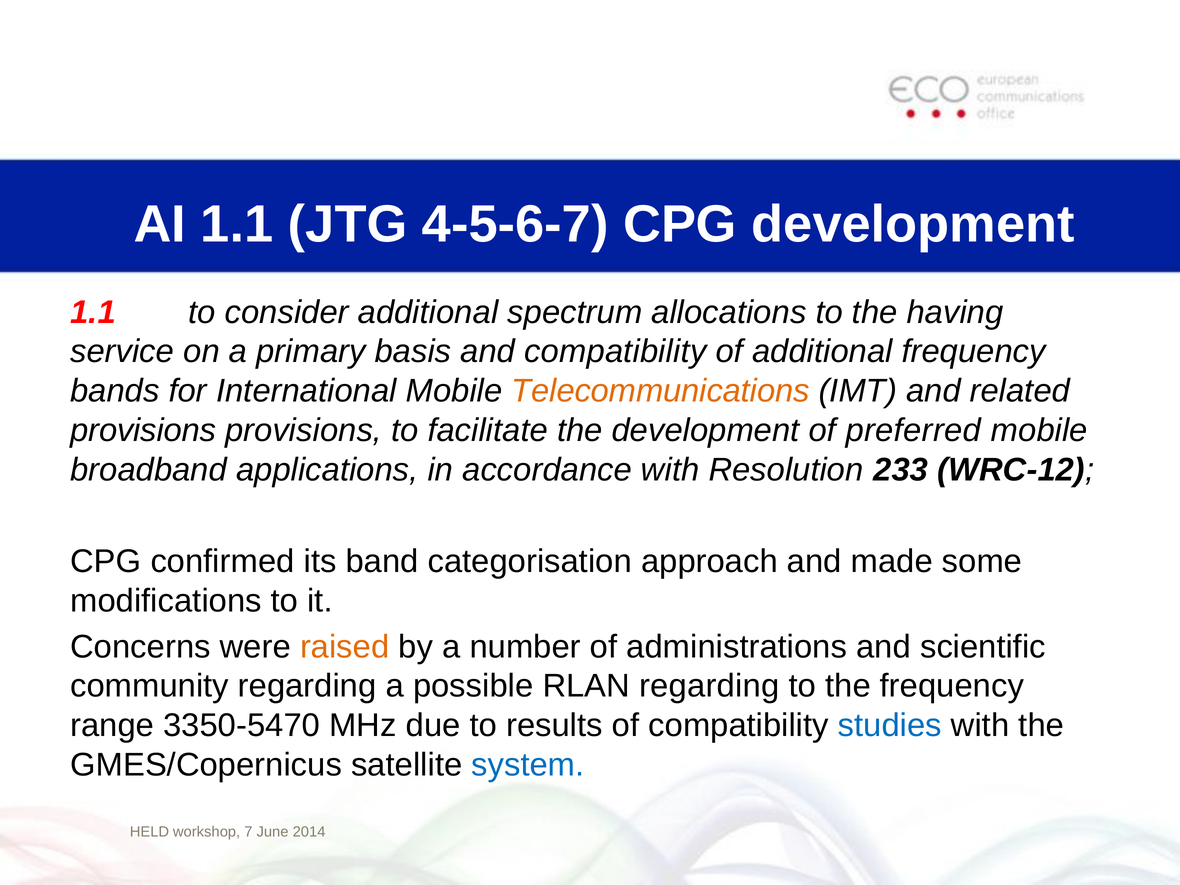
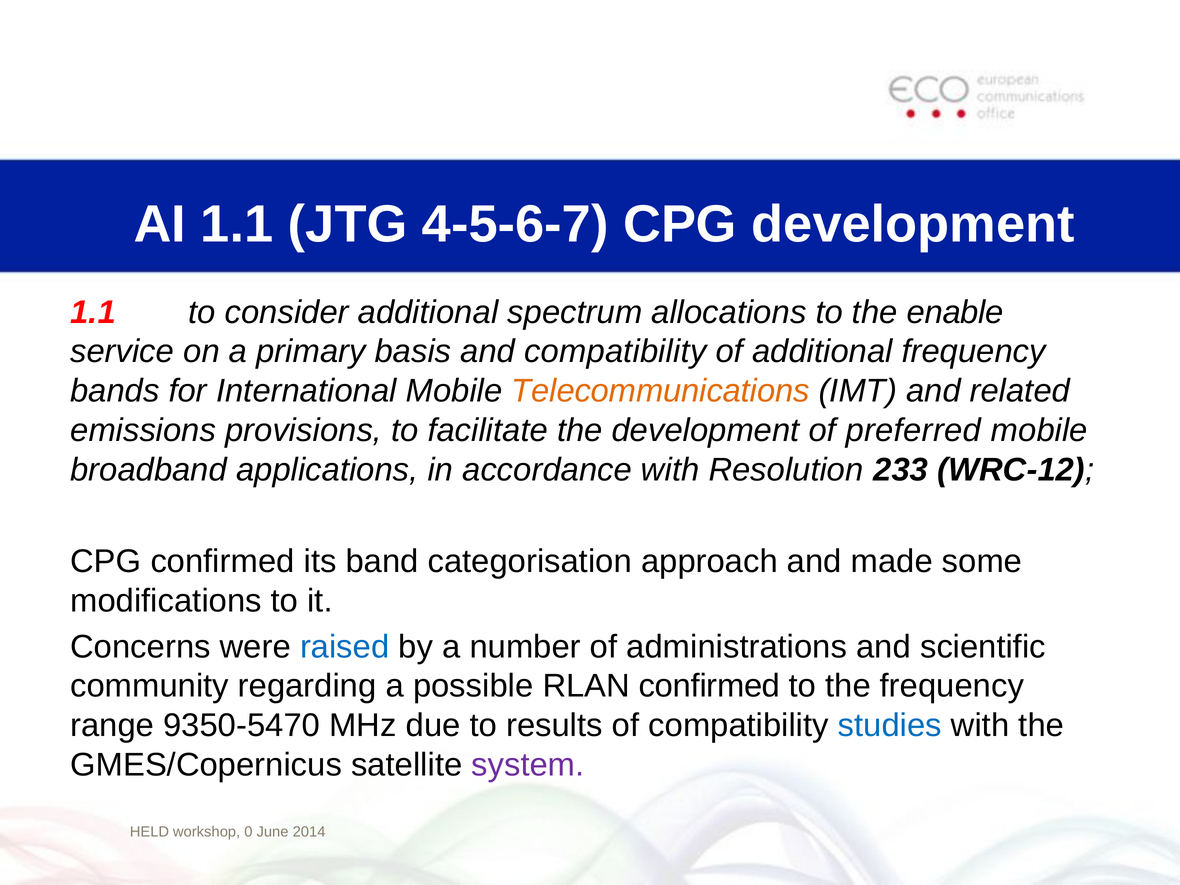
having: having -> enable
provisions at (143, 430): provisions -> emissions
raised colour: orange -> blue
RLAN regarding: regarding -> confirmed
3350-5470: 3350-5470 -> 9350-5470
system colour: blue -> purple
7: 7 -> 0
